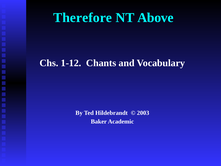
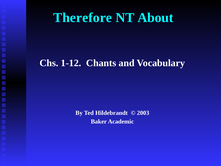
Above: Above -> About
